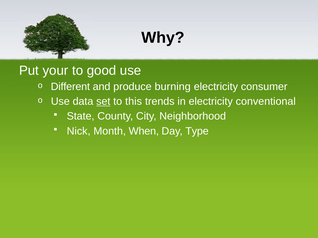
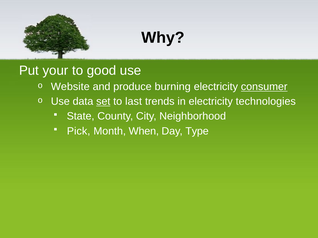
Different: Different -> Website
consumer underline: none -> present
this: this -> last
conventional: conventional -> technologies
Nick: Nick -> Pick
